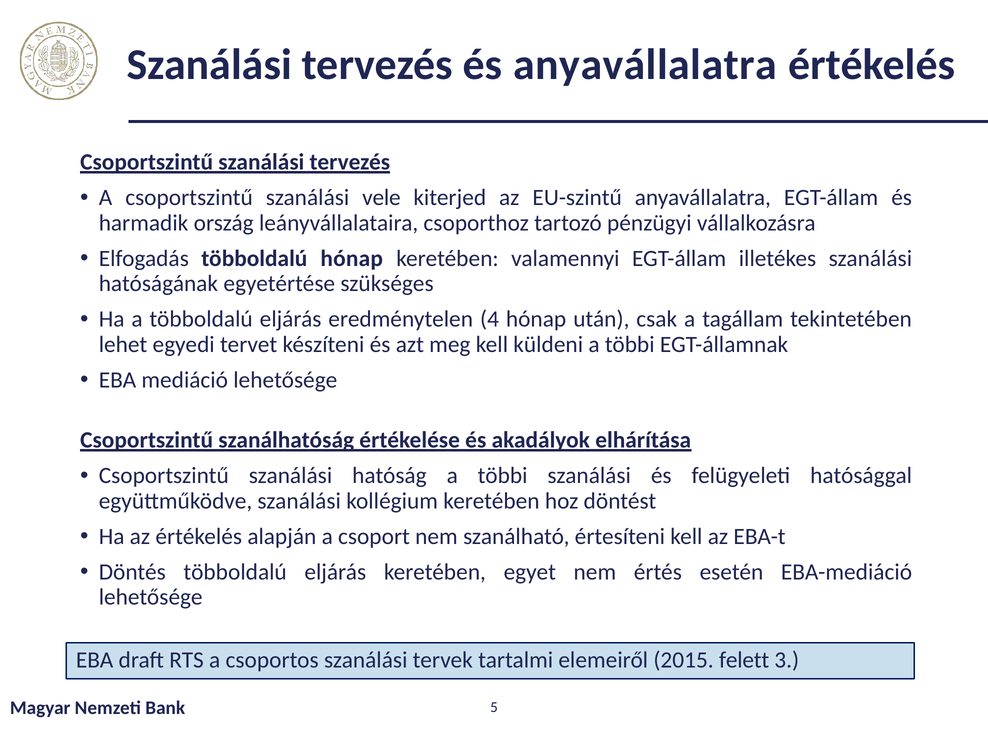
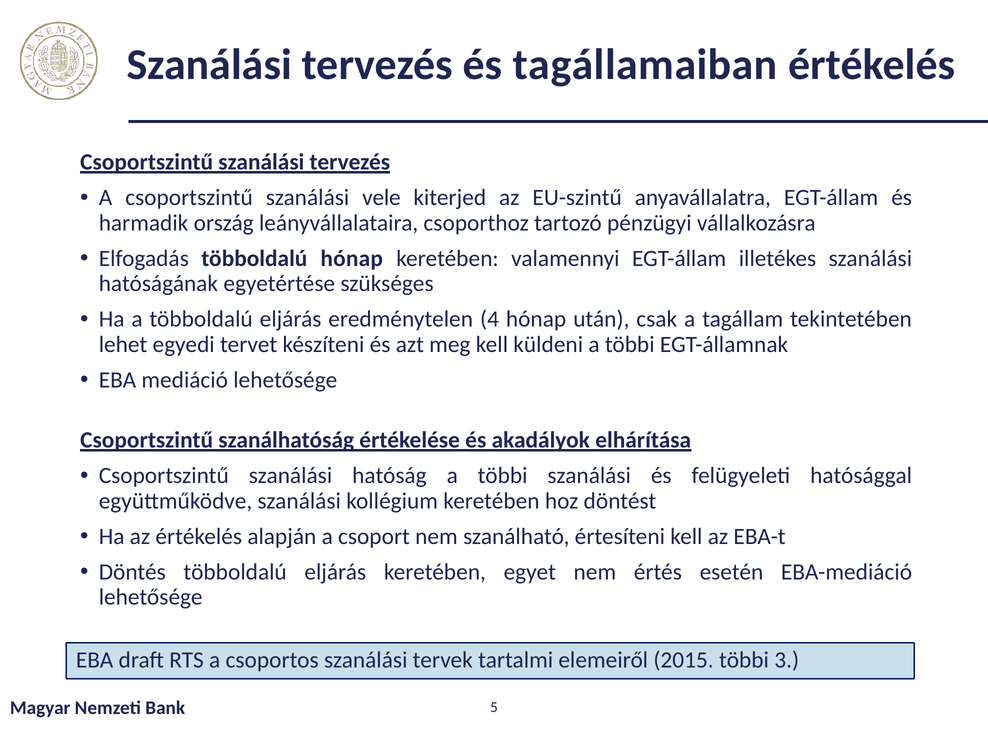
és anyavállalatra: anyavállalatra -> tagállamaiban
2015 felett: felett -> többi
